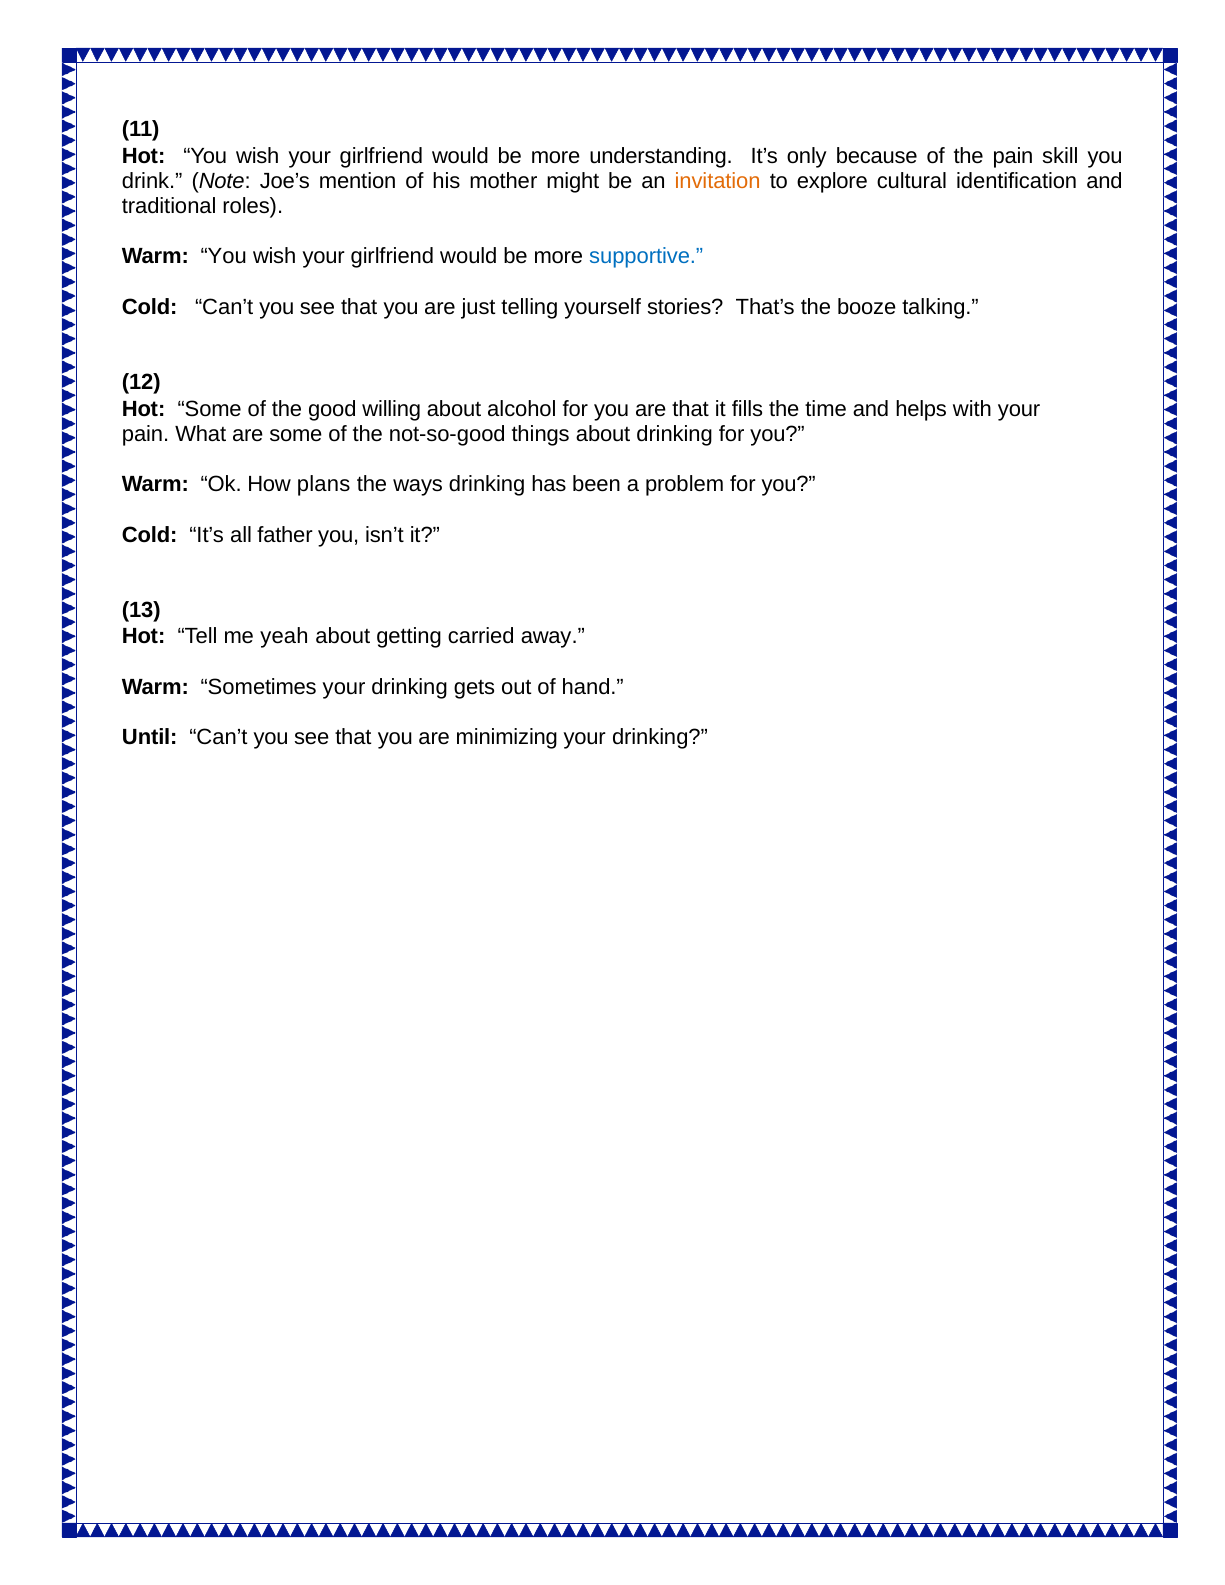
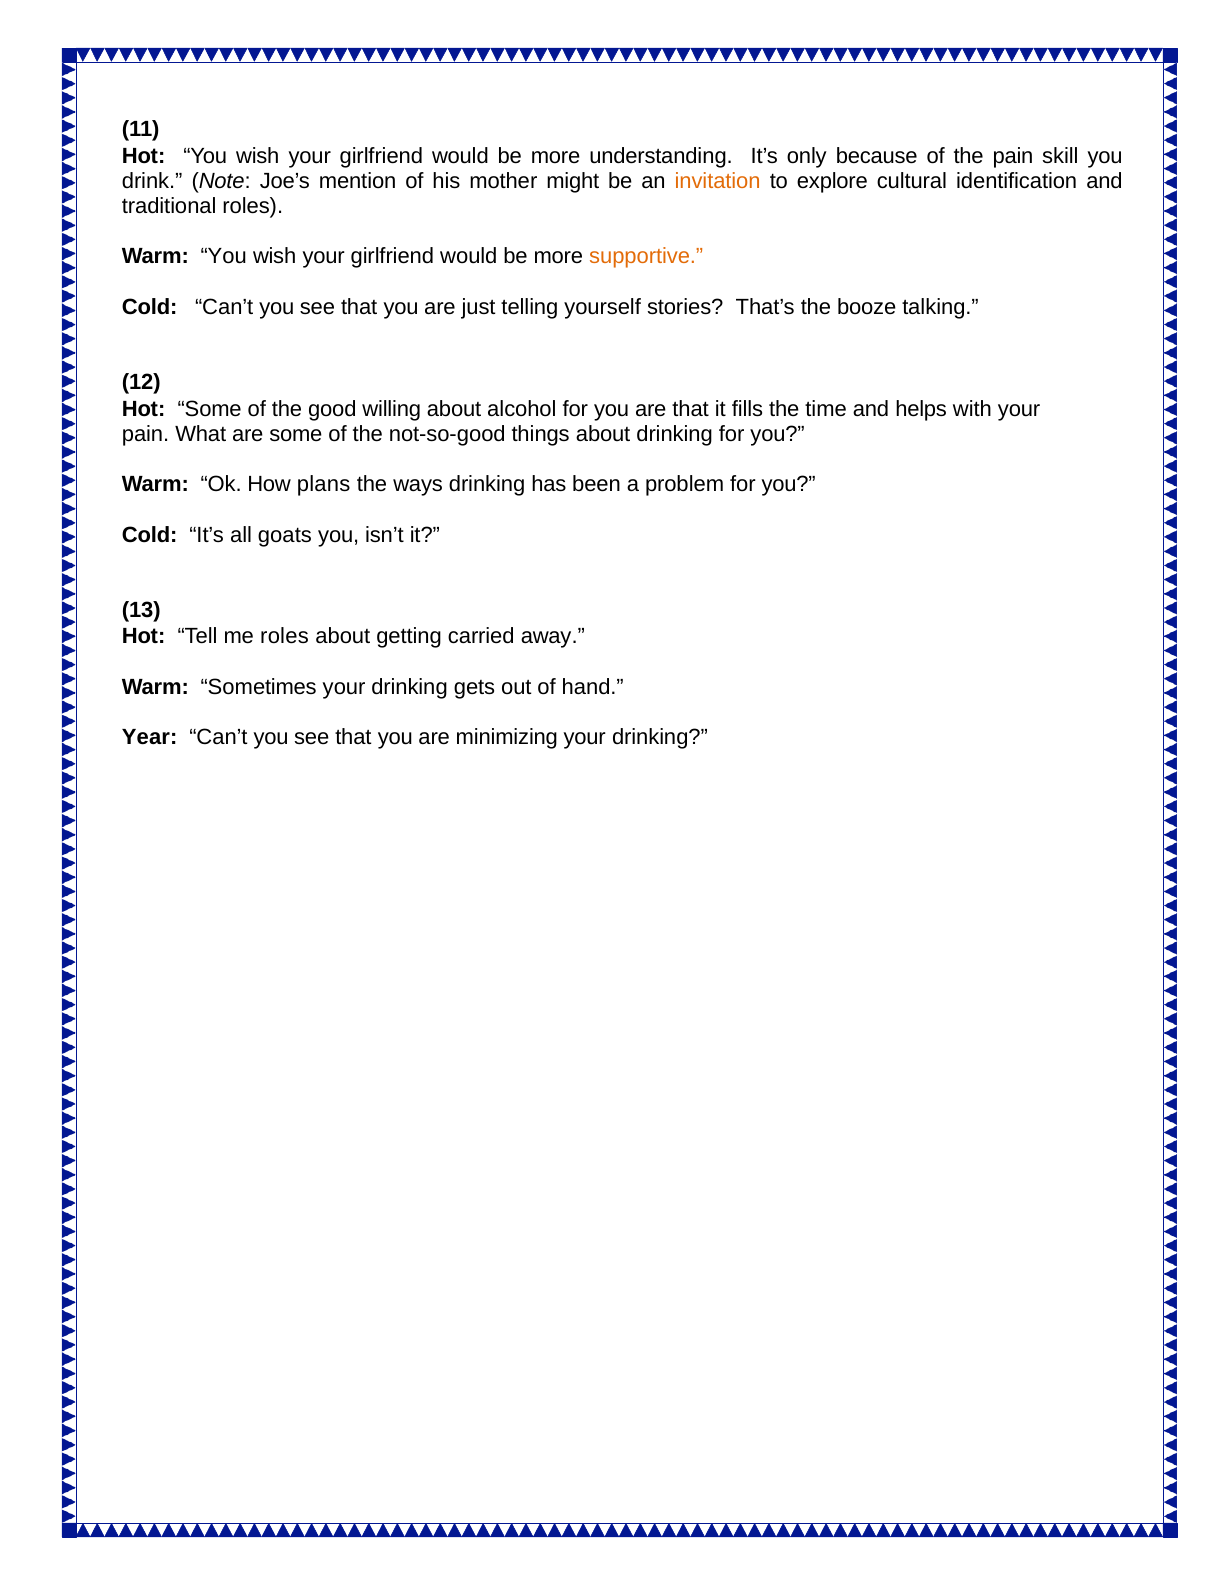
supportive colour: blue -> orange
father: father -> goats
me yeah: yeah -> roles
Until: Until -> Year
